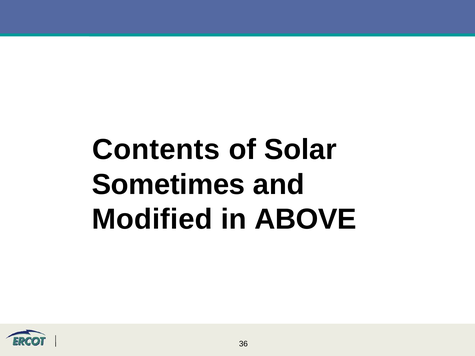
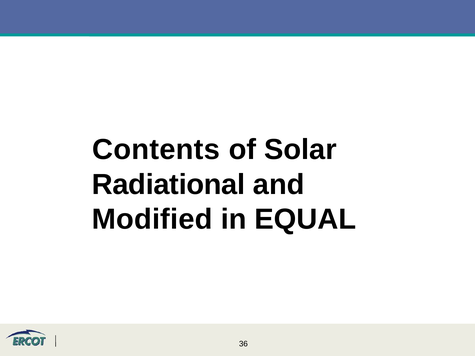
Sometimes: Sometimes -> Radiational
ABOVE: ABOVE -> EQUAL
